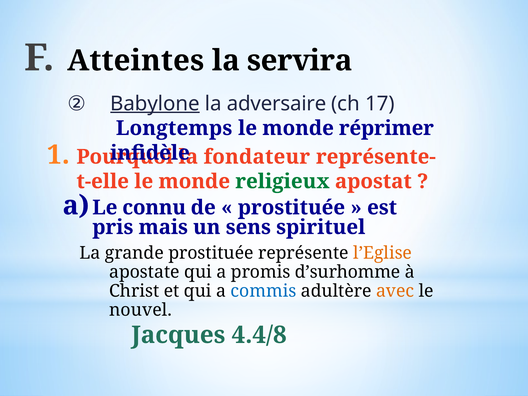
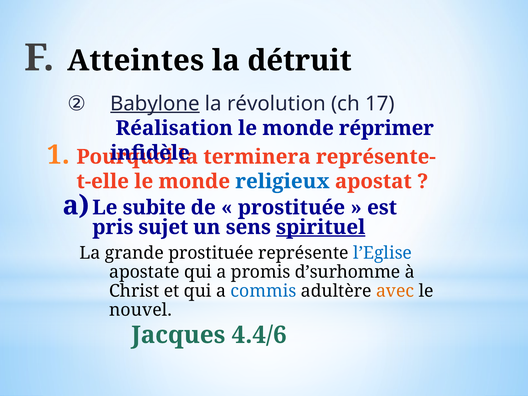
servira: servira -> détruit
adversaire: adversaire -> révolution
Longtemps: Longtemps -> Réalisation
fondateur: fondateur -> terminera
religieux colour: green -> blue
connu: connu -> subite
mais: mais -> sujet
spirituel underline: none -> present
l’Eglise colour: orange -> blue
4.4/8: 4.4/8 -> 4.4/6
